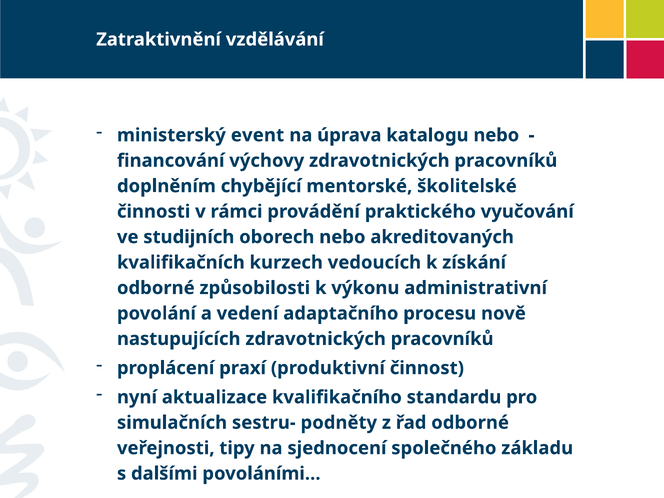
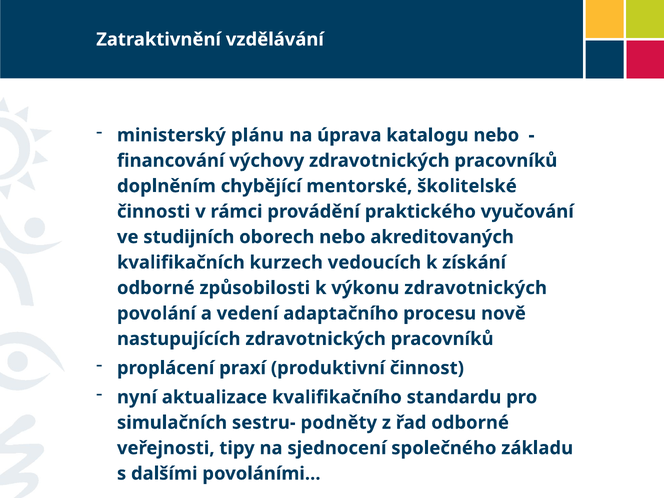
event: event -> plánu
výkonu administrativní: administrativní -> zdravotnických
